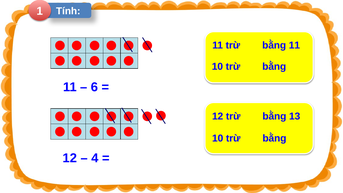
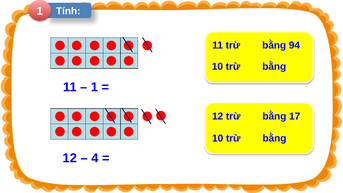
bằng 11: 11 -> 94
6 at (94, 87): 6 -> 1
13: 13 -> 17
